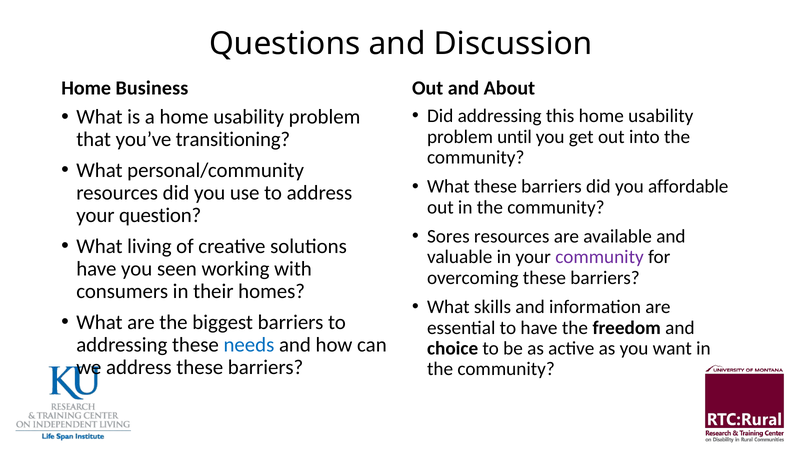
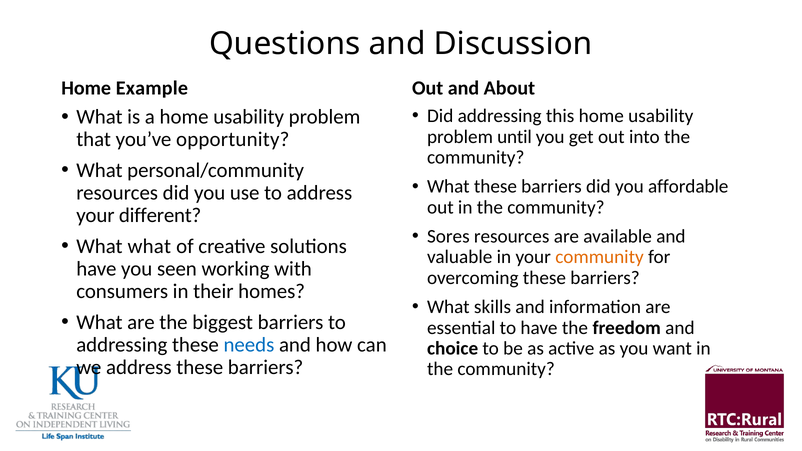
Business: Business -> Example
transitioning: transitioning -> opportunity
question: question -> different
What living: living -> what
community at (599, 257) colour: purple -> orange
